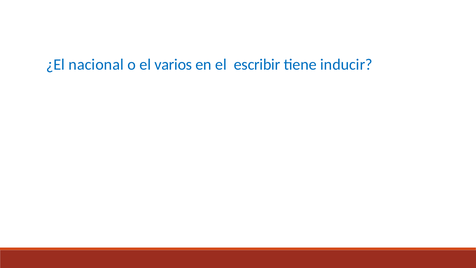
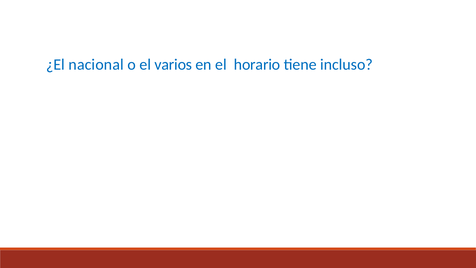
escribir: escribir -> horario
inducir: inducir -> incluso
